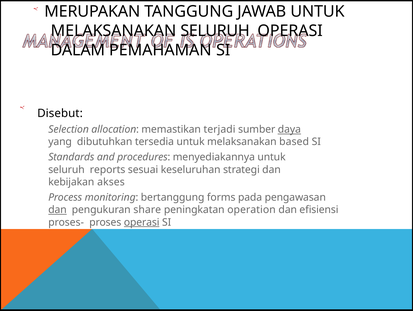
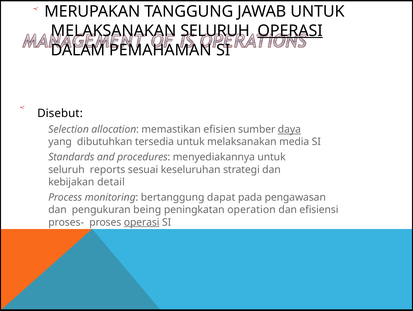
OPERASI at (290, 31) underline: none -> present
terjadi: terjadi -> efisien
based: based -> media
akses: akses -> detail
forms: forms -> dapat
dan at (57, 209) underline: present -> none
share: share -> being
